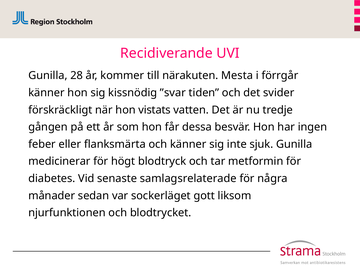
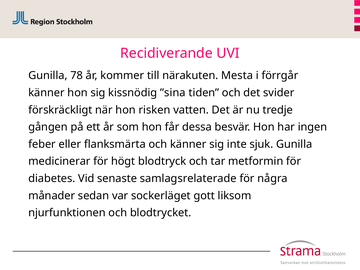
28: 28 -> 78
”svar: ”svar -> ”sina
vistats: vistats -> risken
